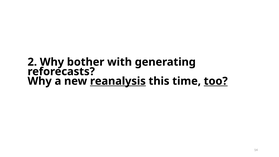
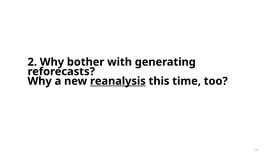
too underline: present -> none
